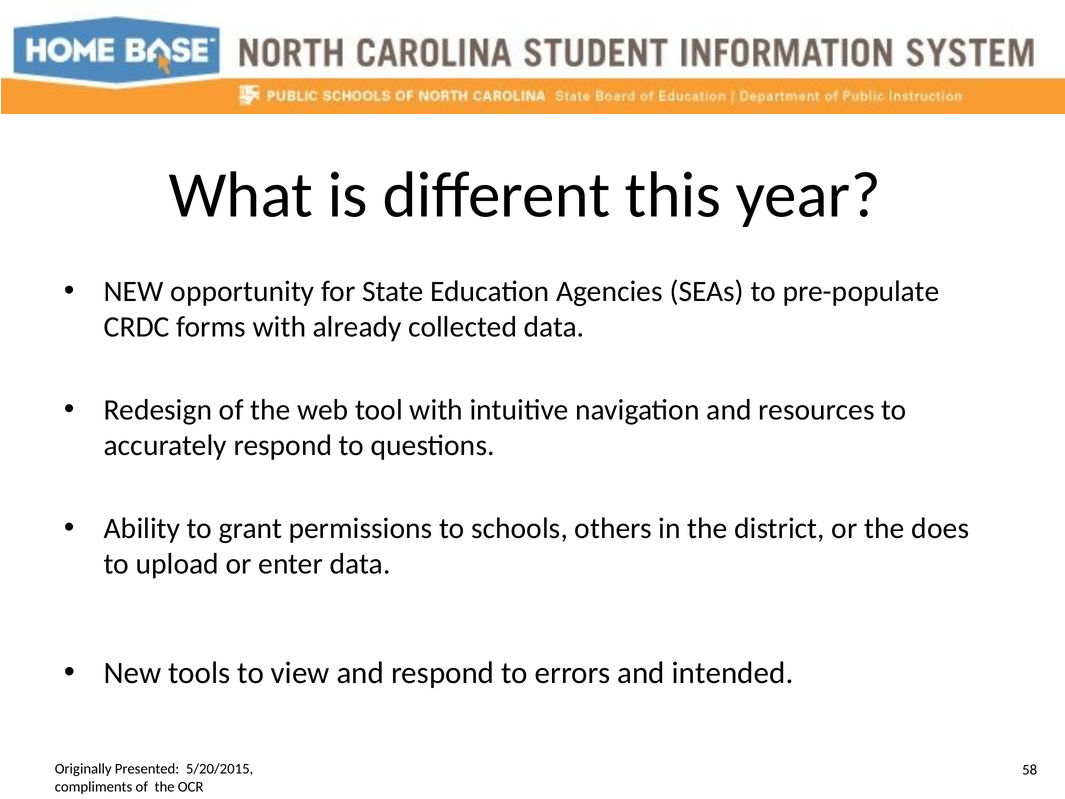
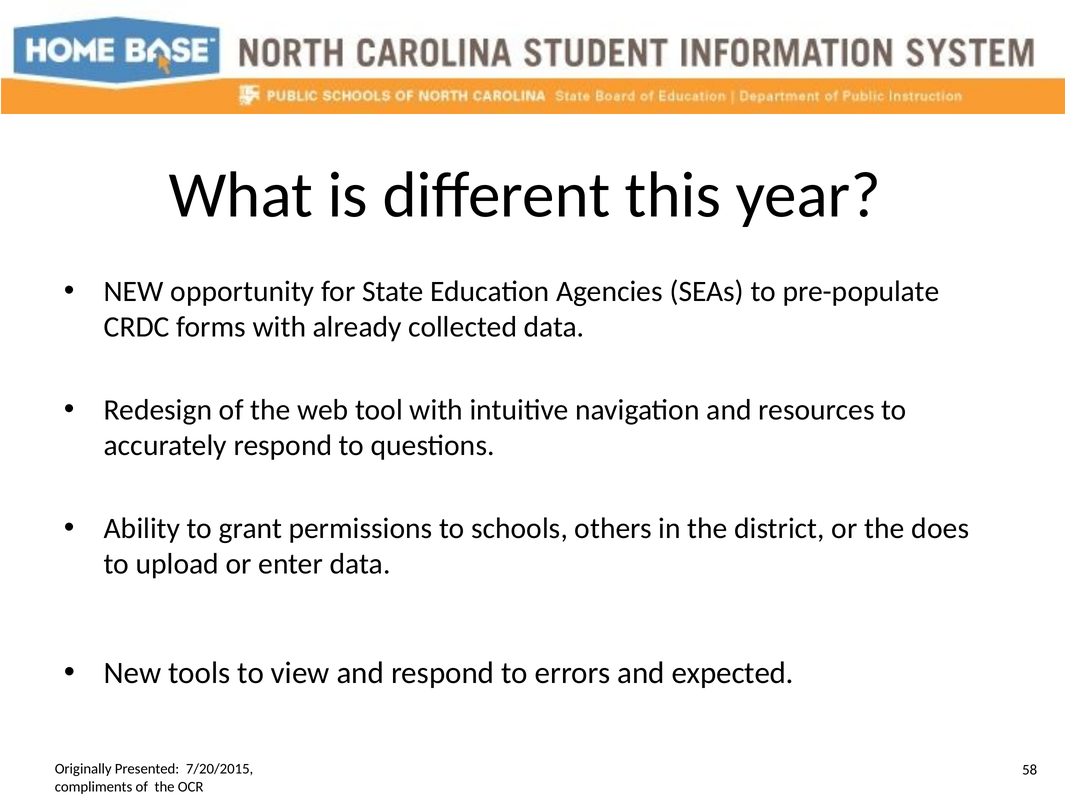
intended: intended -> expected
5/20/2015: 5/20/2015 -> 7/20/2015
